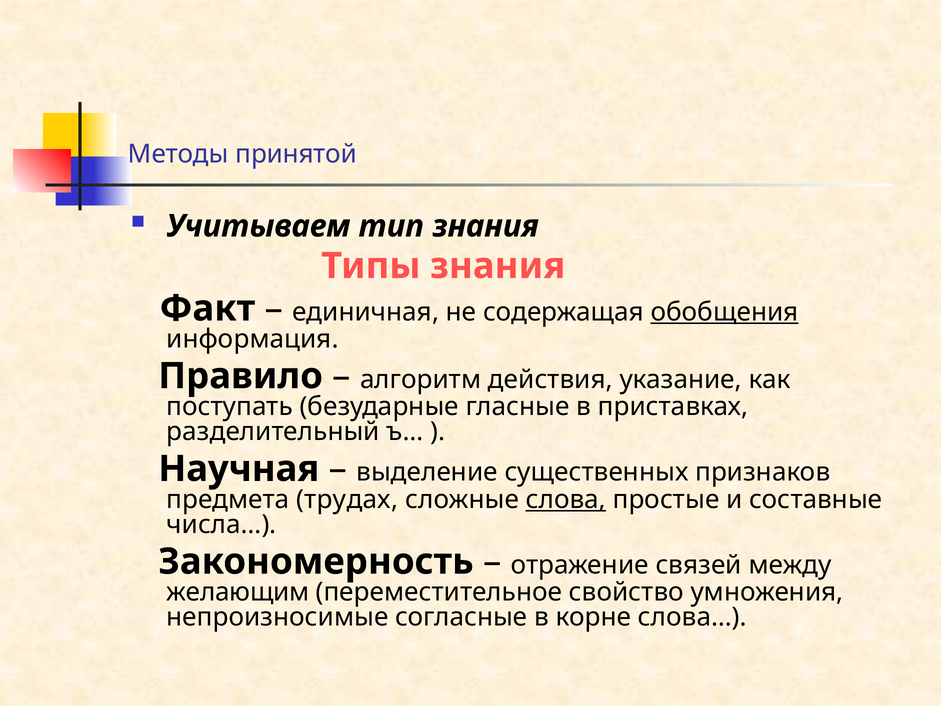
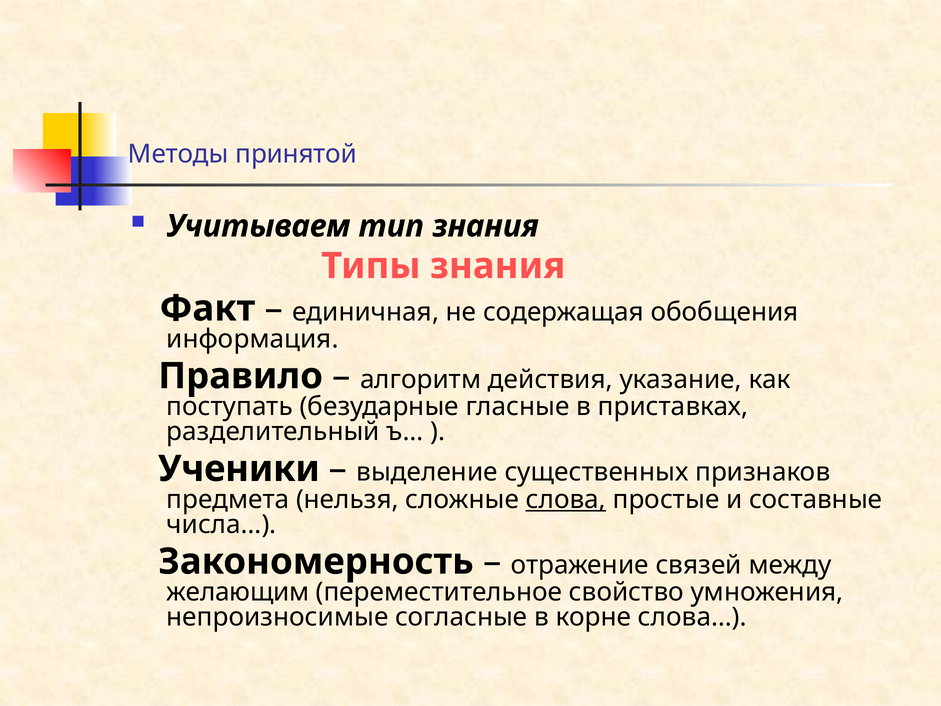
обобщения underline: present -> none
Научная: Научная -> Ученики
трудах: трудах -> нельзя
